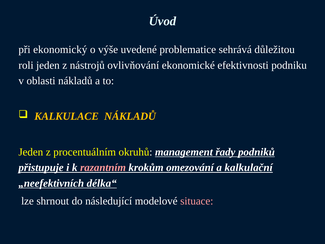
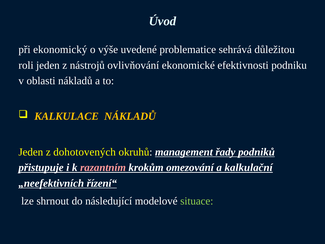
procentuálním: procentuálním -> dohotovených
délka“: délka“ -> řízení“
situace colour: pink -> light green
